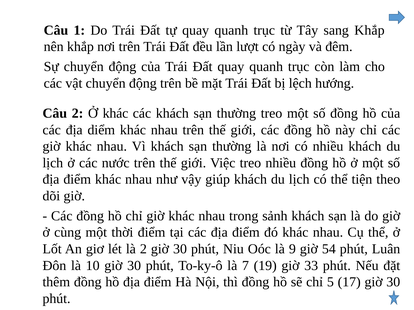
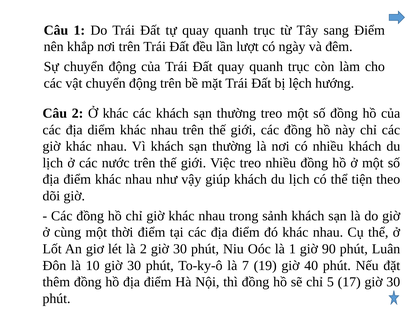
sang Khắp: Khắp -> Điểm
là 9: 9 -> 1
54: 54 -> 90
33: 33 -> 40
